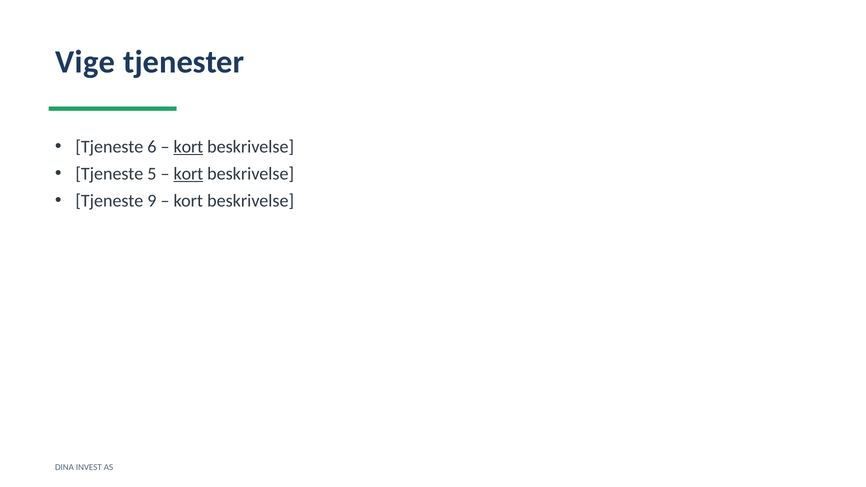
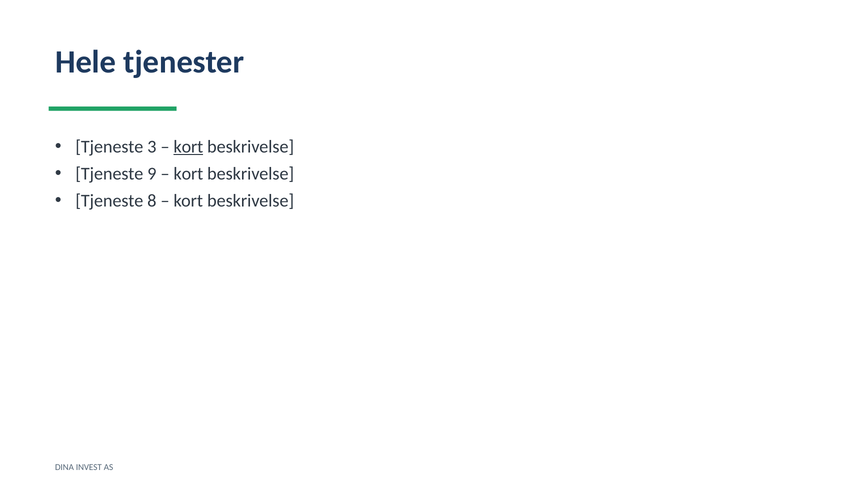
Vige: Vige -> Hele
6: 6 -> 3
5: 5 -> 9
kort at (188, 174) underline: present -> none
9: 9 -> 8
